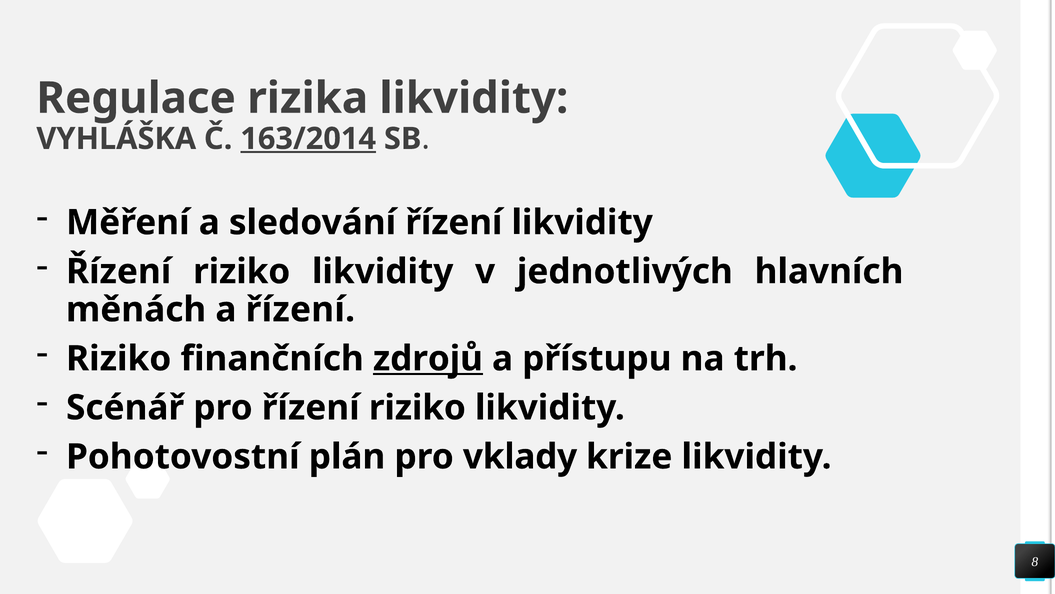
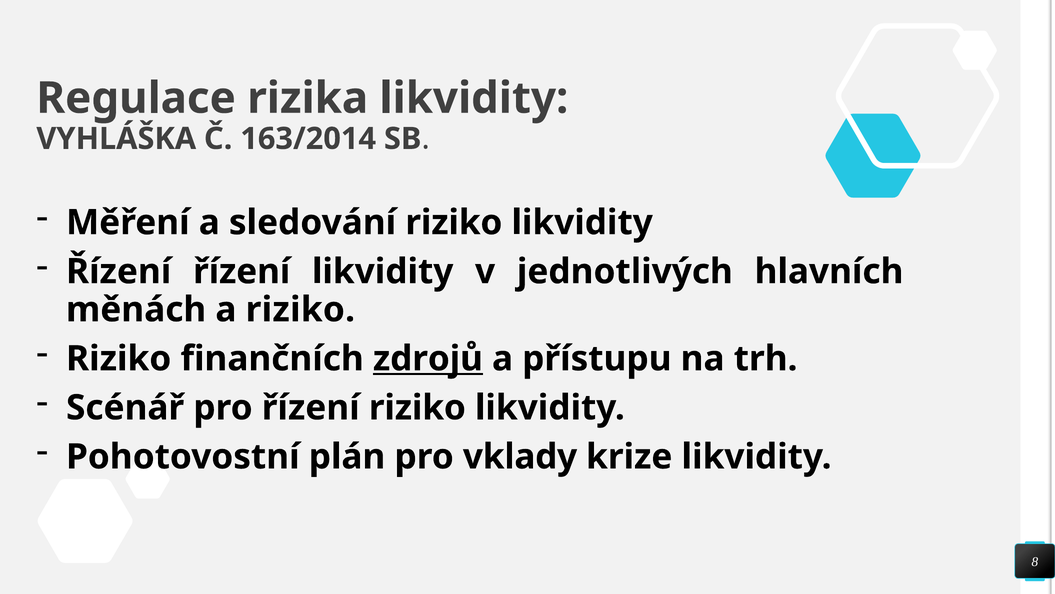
163/2014 underline: present -> none
sledování řízení: řízení -> riziko
riziko at (242, 271): riziko -> řízení
a řízení: řízení -> riziko
